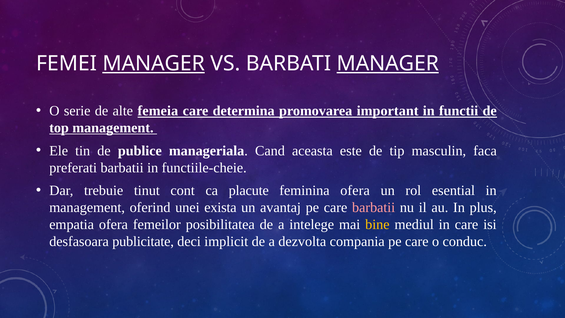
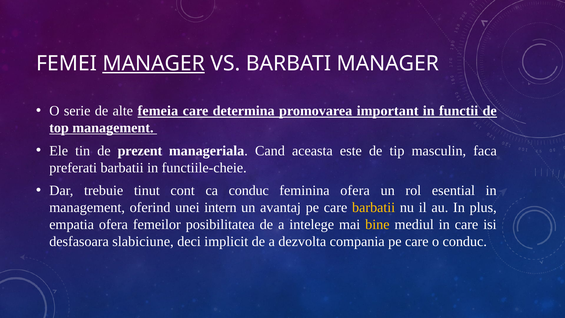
MANAGER at (388, 63) underline: present -> none
publice: publice -> prezent
ca placute: placute -> conduc
exista: exista -> intern
barbatii at (374, 207) colour: pink -> yellow
publicitate: publicitate -> slabiciune
